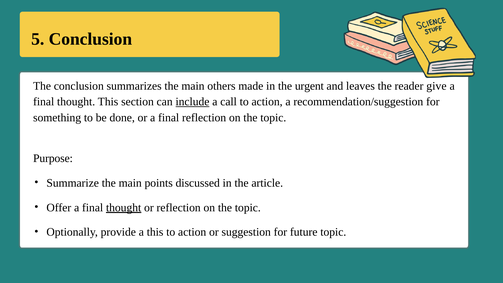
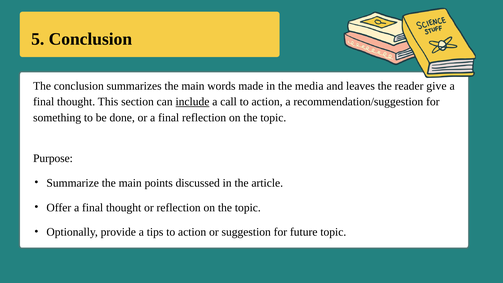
others: others -> words
urgent: urgent -> media
thought at (124, 207) underline: present -> none
a this: this -> tips
